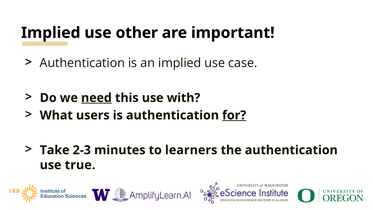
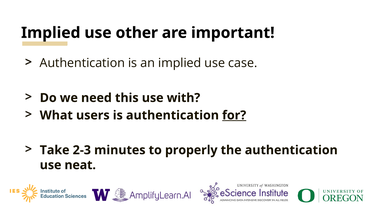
need underline: present -> none
learners: learners -> properly
true: true -> neat
